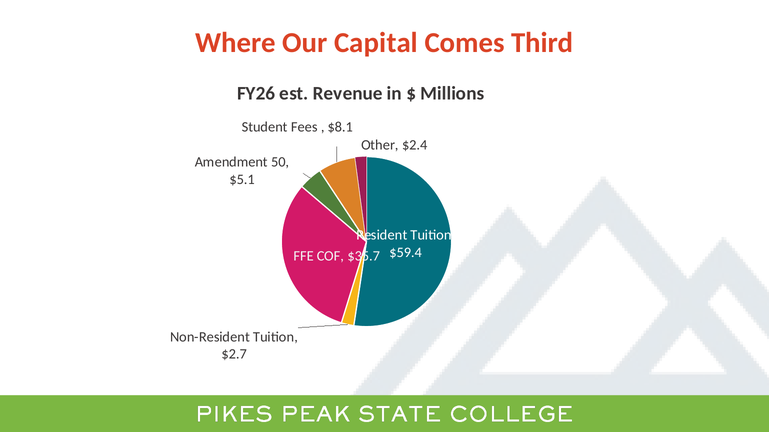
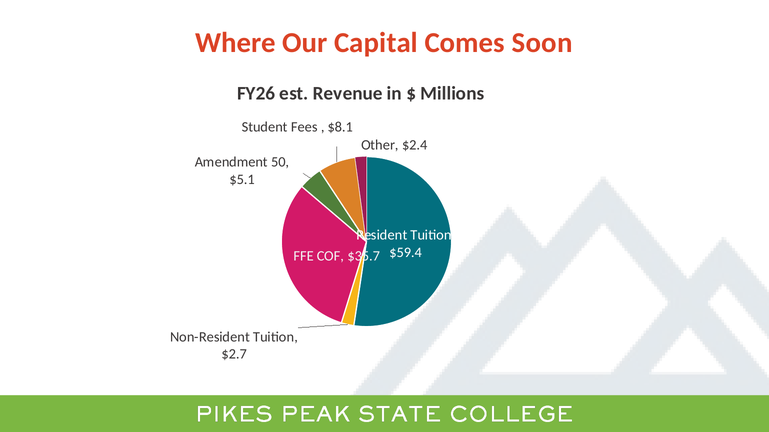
Third: Third -> Soon
